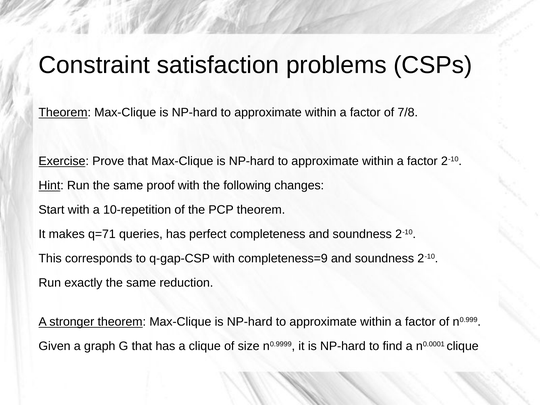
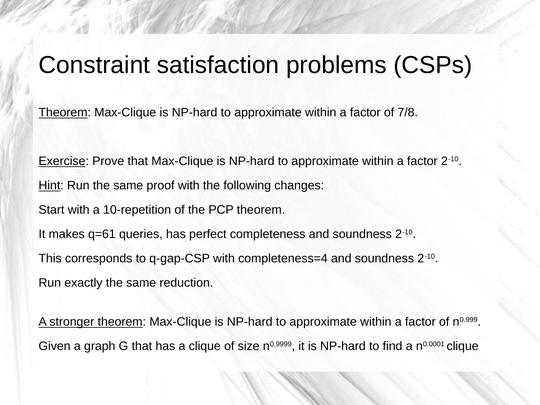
q=71: q=71 -> q=61
completeness=9: completeness=9 -> completeness=4
